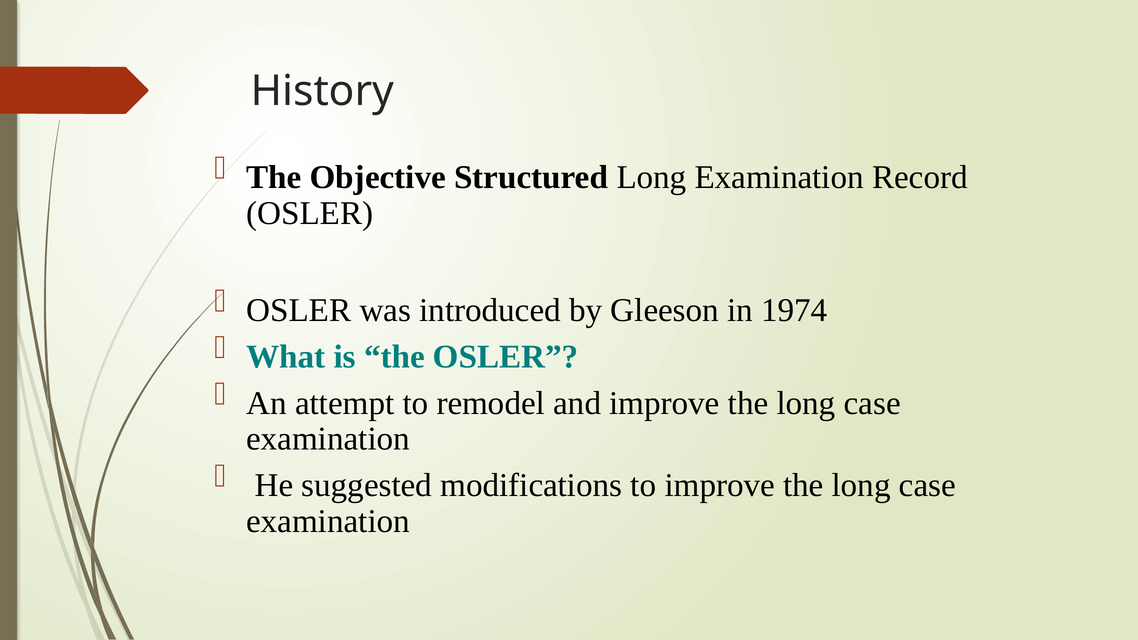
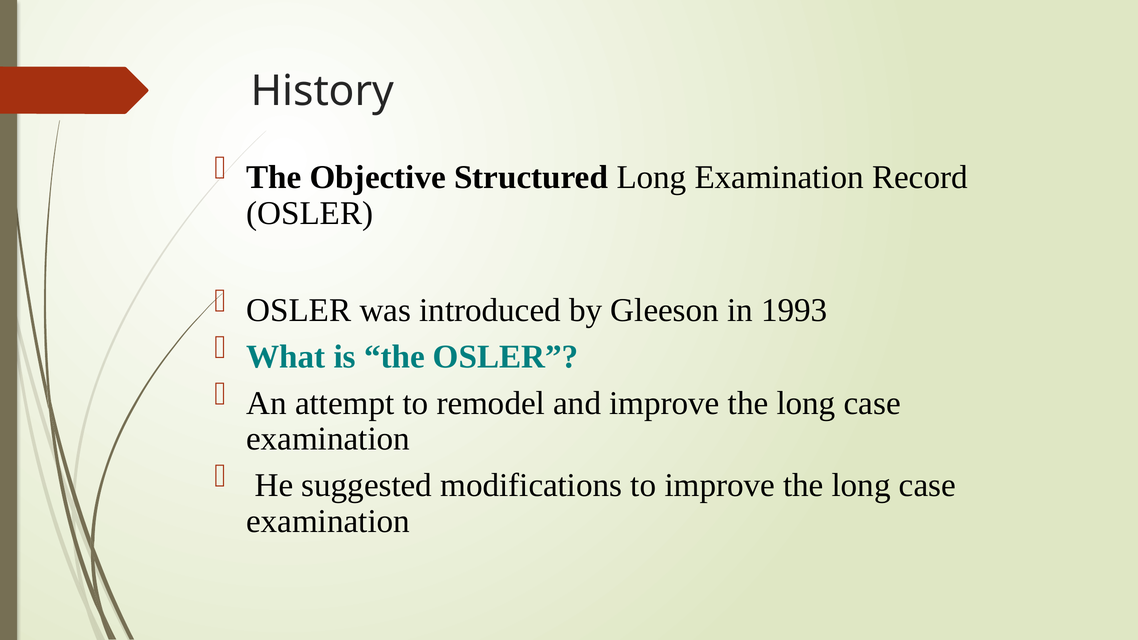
1974: 1974 -> 1993
